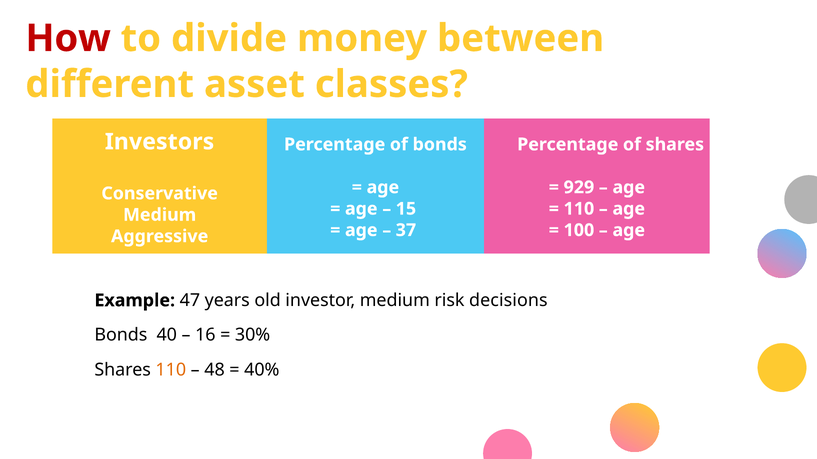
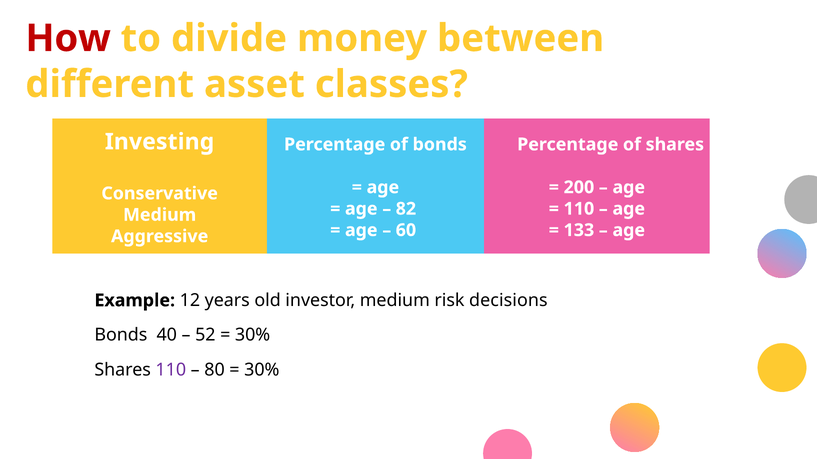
Investors: Investors -> Investing
929: 929 -> 200
15: 15 -> 82
37: 37 -> 60
100: 100 -> 133
47: 47 -> 12
16: 16 -> 52
110 at (171, 370) colour: orange -> purple
48: 48 -> 80
40% at (262, 370): 40% -> 30%
